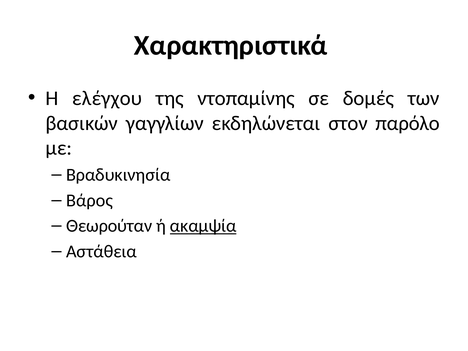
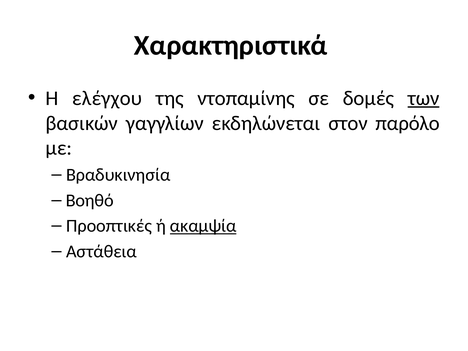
των underline: none -> present
Βάρος: Βάρος -> Βοηθό
Θεωρούταν: Θεωρούταν -> Προοπτικές
